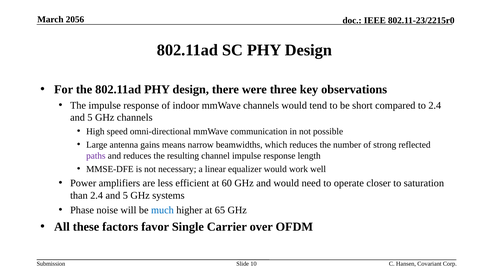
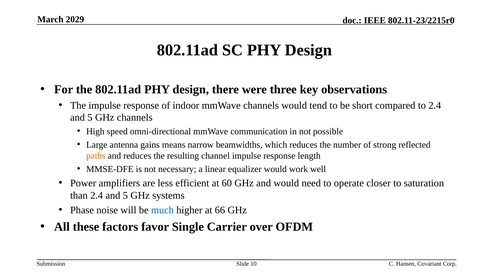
2056: 2056 -> 2029
paths colour: purple -> orange
65: 65 -> 66
